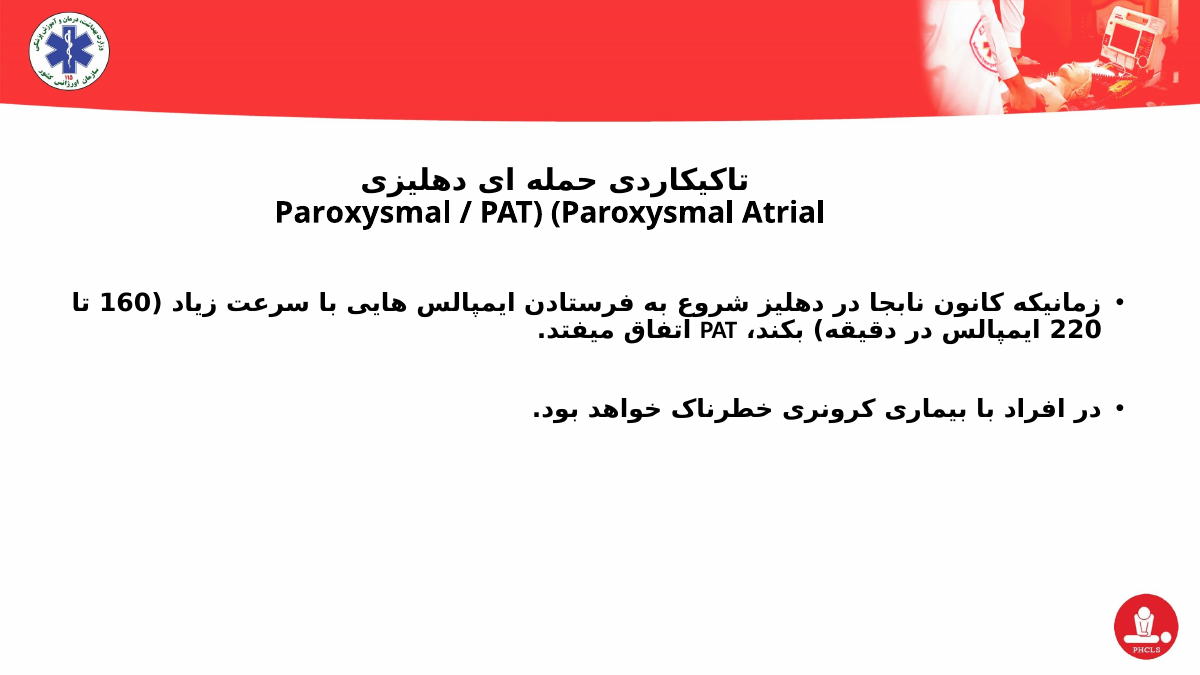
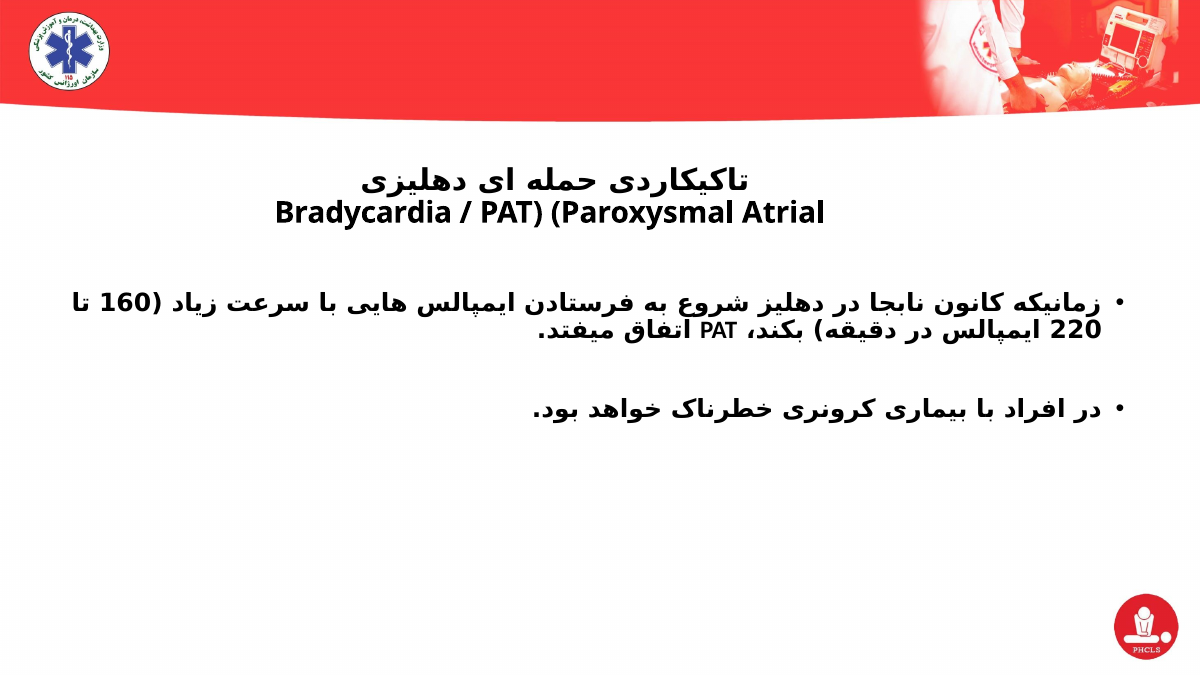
Paroxysmal at (363, 213): Paroxysmal -> Bradycardia
